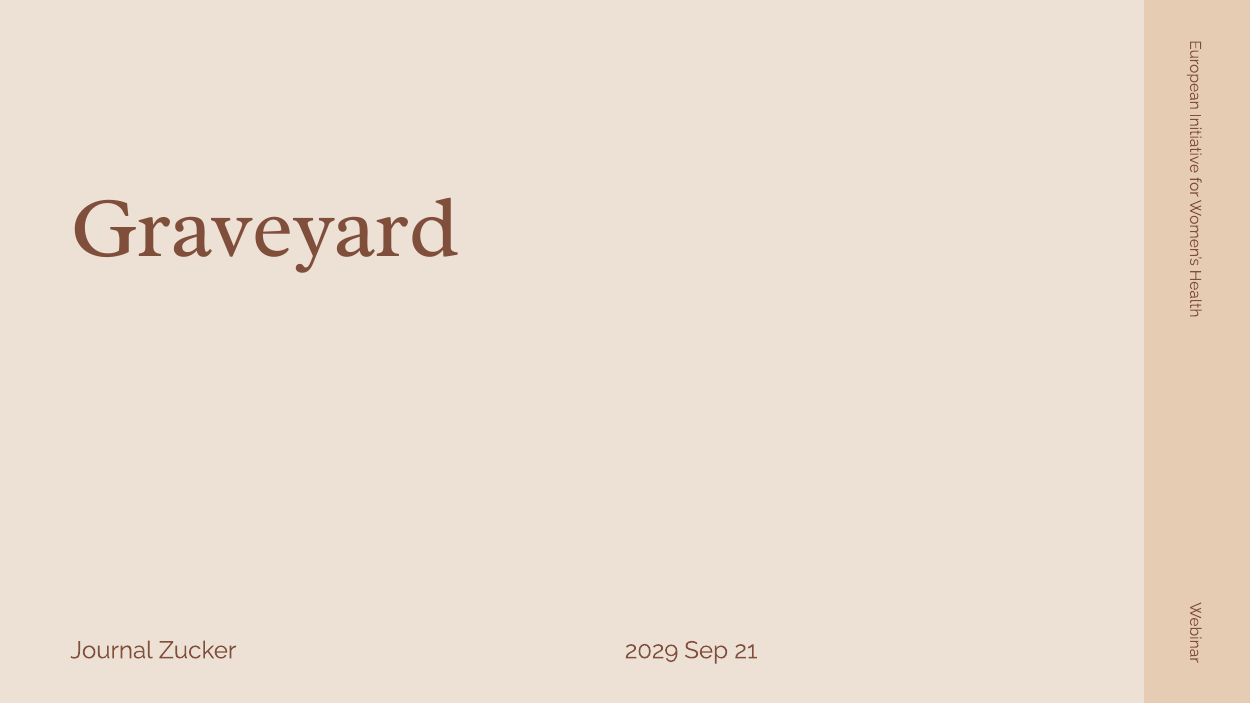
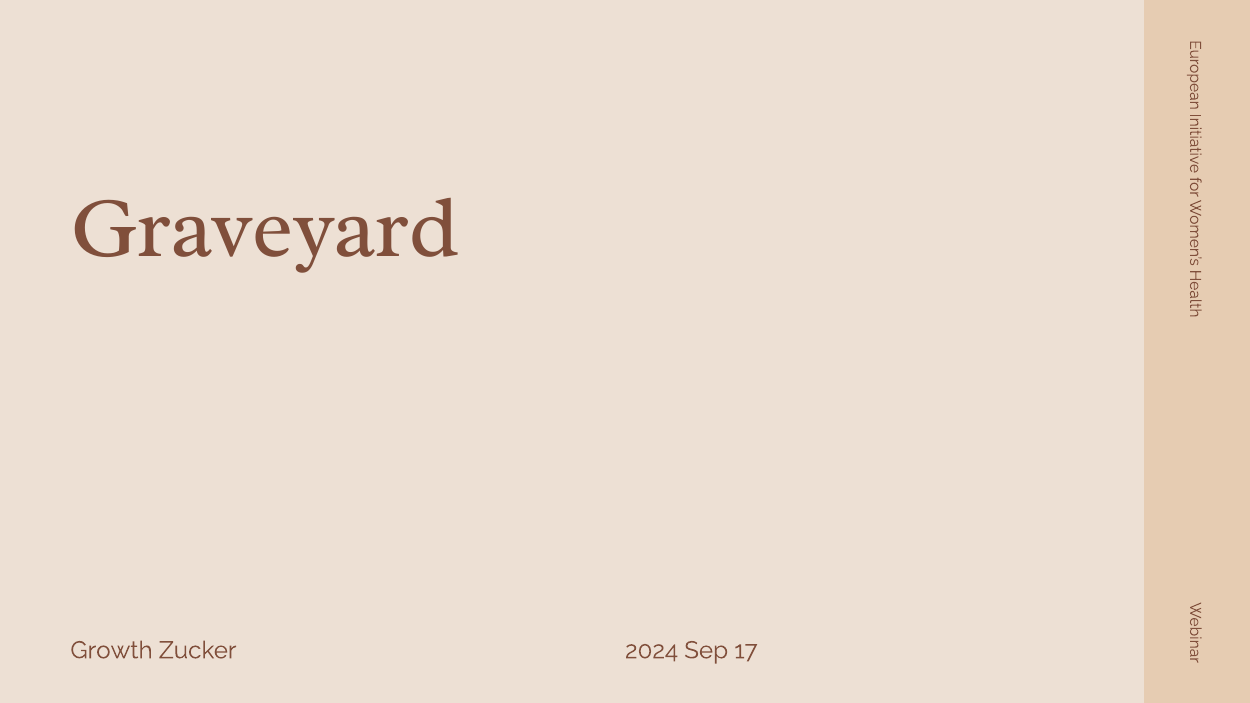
Journal: Journal -> Growth
2029: 2029 -> 2024
21: 21 -> 17
